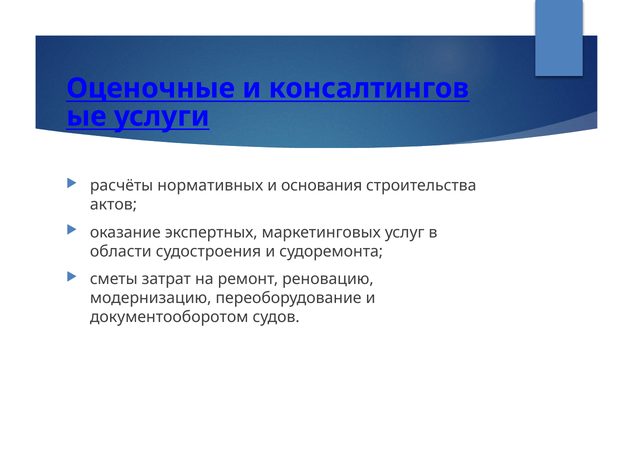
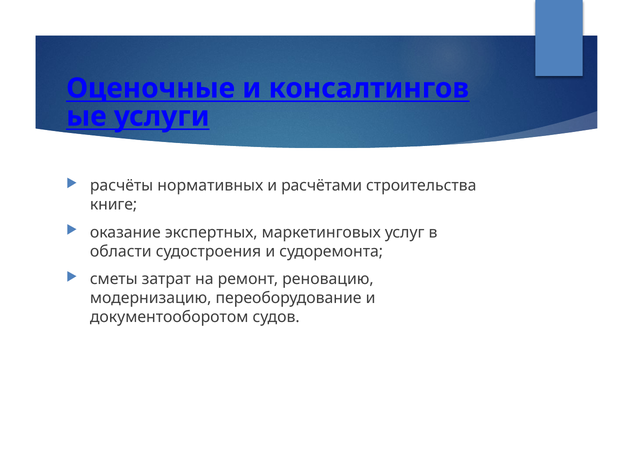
основания: основания -> расчётами
актов: актов -> книге
